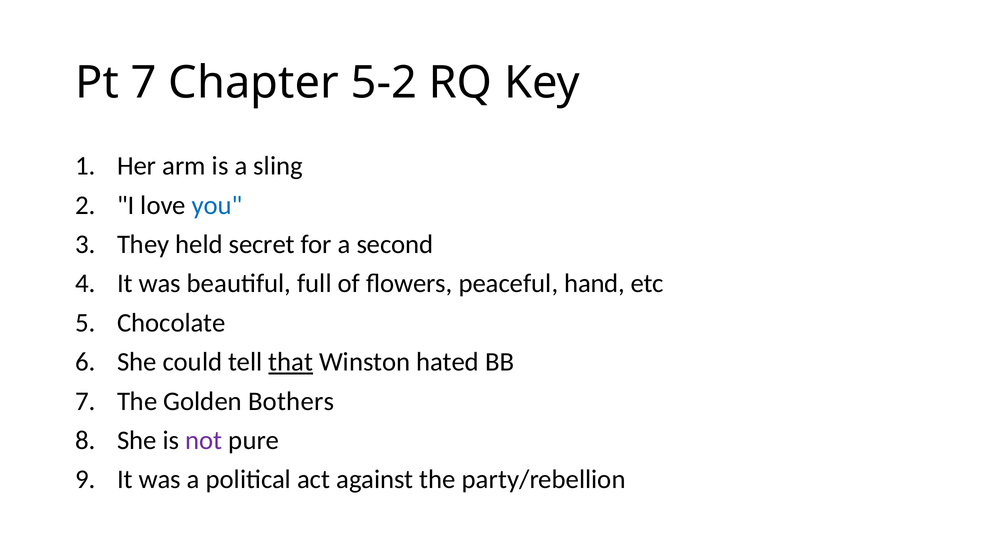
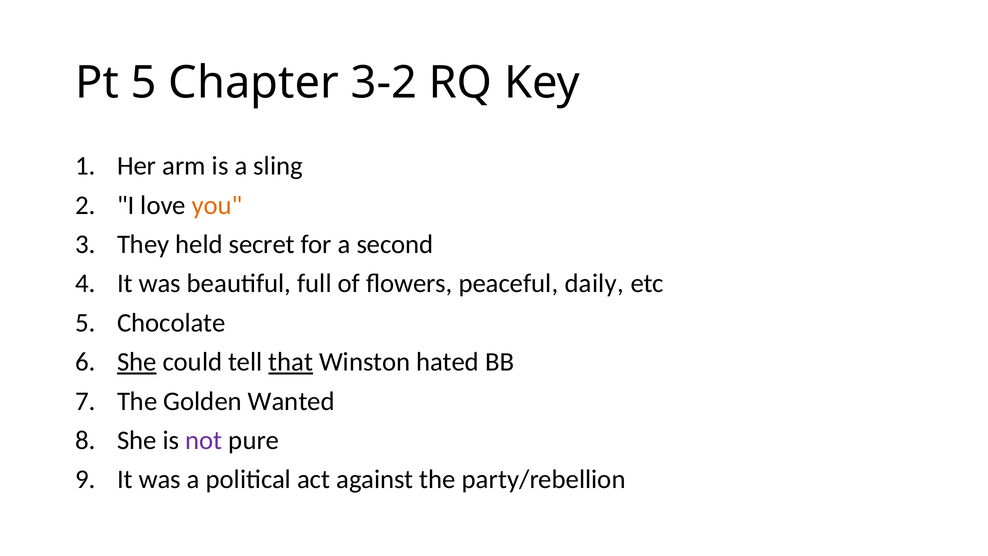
Pt 7: 7 -> 5
5-2: 5-2 -> 3-2
you colour: blue -> orange
hand: hand -> daily
She at (137, 362) underline: none -> present
Bothers: Bothers -> Wanted
